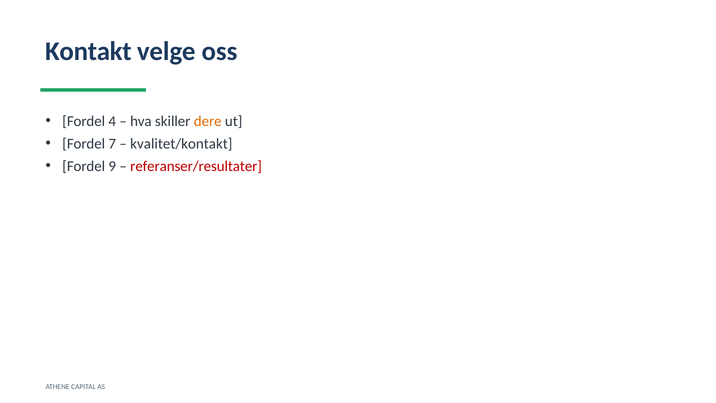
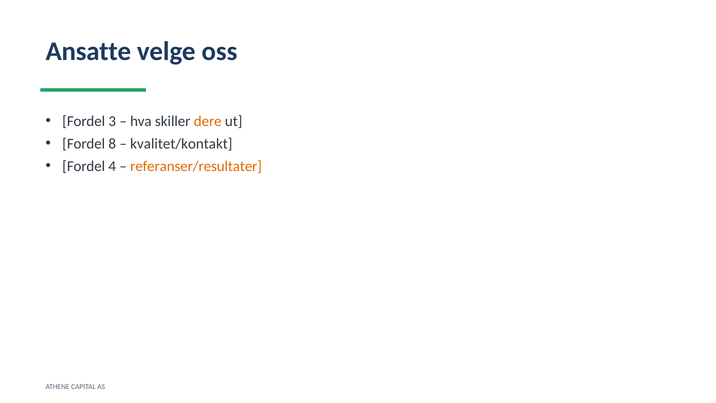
Kontakt: Kontakt -> Ansatte
4: 4 -> 3
7: 7 -> 8
9: 9 -> 4
referanser/resultater colour: red -> orange
